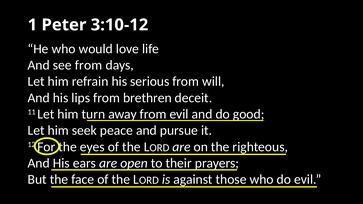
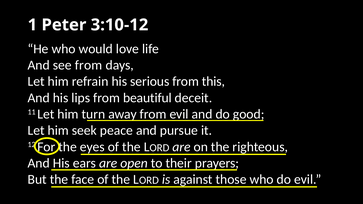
will: will -> this
brethren: brethren -> beautiful
